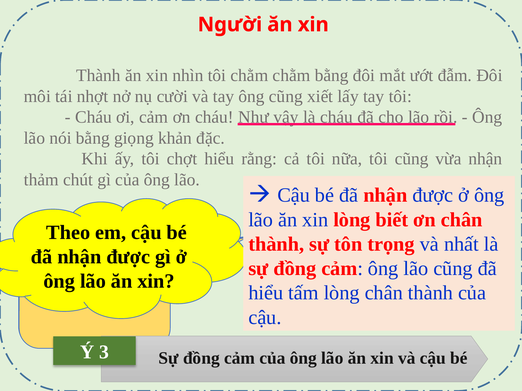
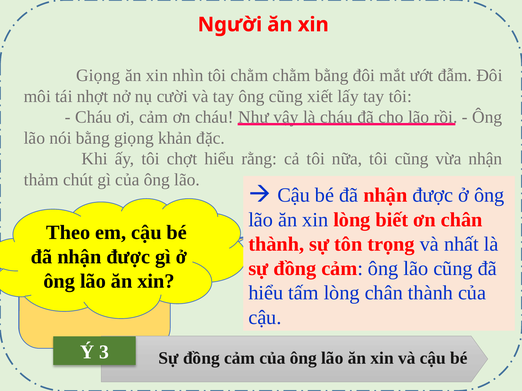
Thành at (98, 76): Thành -> Giọng
